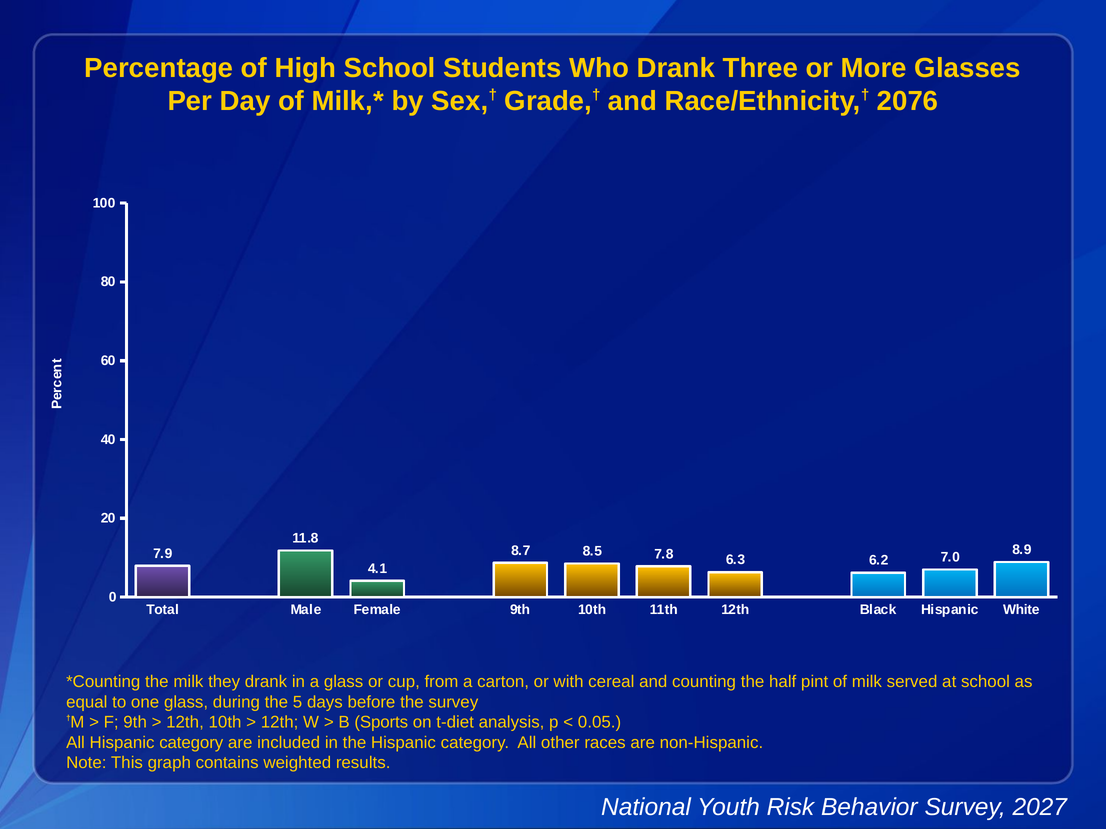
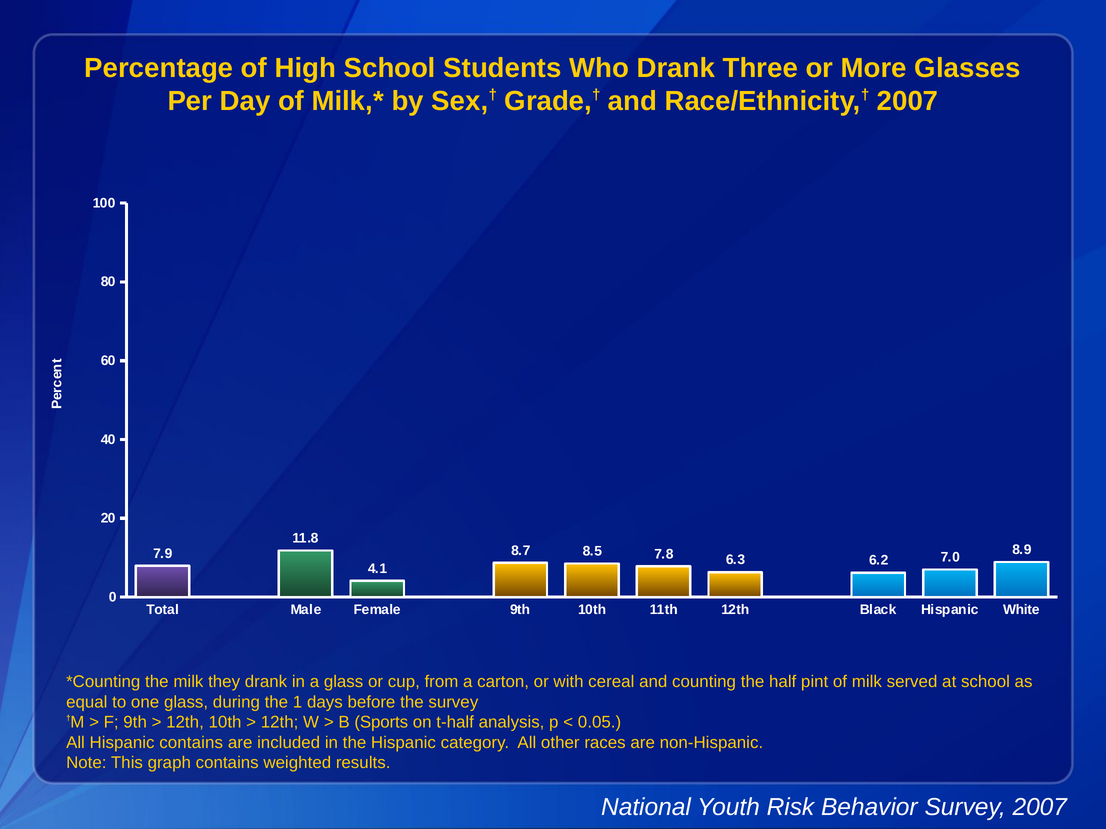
Race/Ethnicity,† 2076: 2076 -> 2007
5: 5 -> 1
t-diet: t-diet -> t-half
All Hispanic category: category -> contains
Survey 2027: 2027 -> 2007
